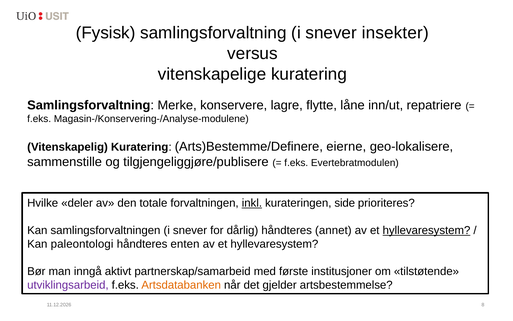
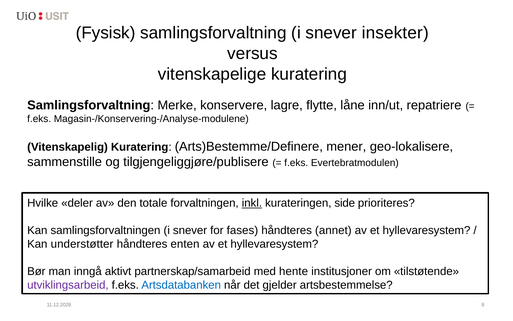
eierne: eierne -> mener
dårlig: dårlig -> fases
hyllevaresystem at (427, 230) underline: present -> none
paleontologi: paleontologi -> understøtter
første: første -> hente
Artsdatabanken colour: orange -> blue
